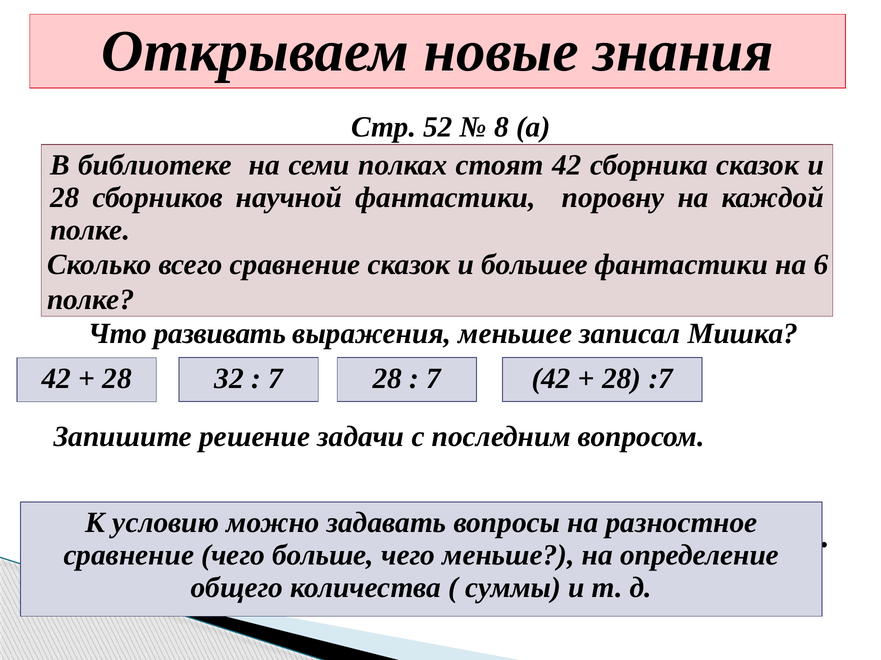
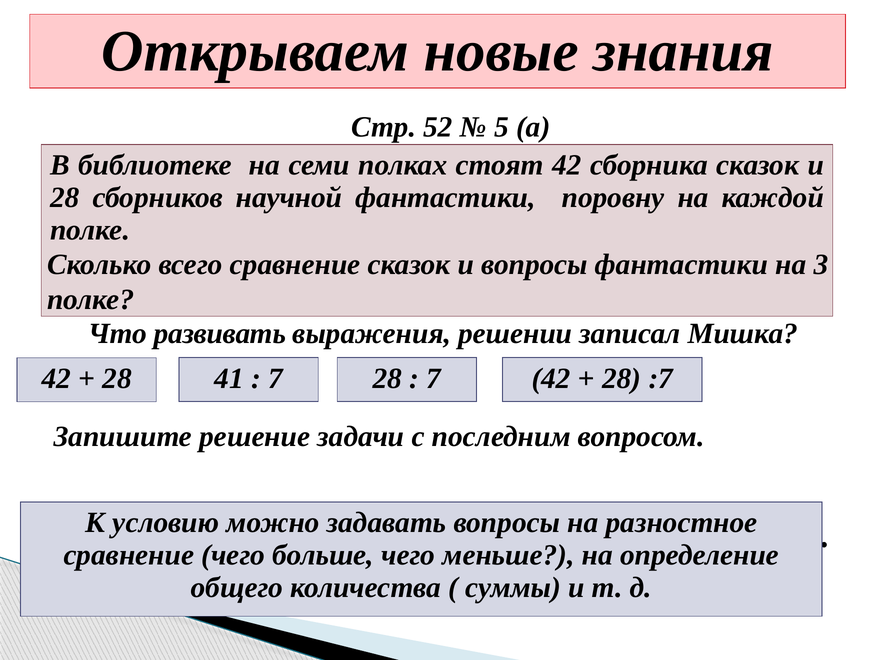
8: 8 -> 5
и большее: большее -> вопросы
6: 6 -> 3
меньшее: меньшее -> решении
32: 32 -> 41
